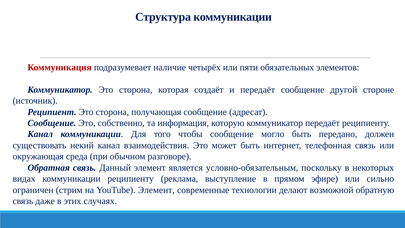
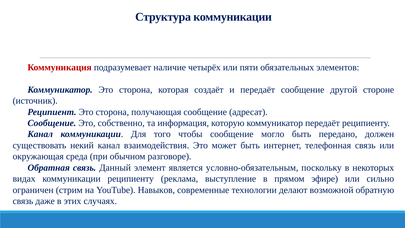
YouTube Элемент: Элемент -> Навыков
